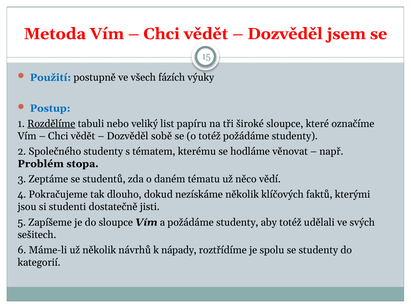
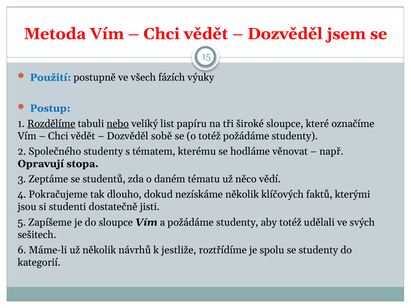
nebo underline: none -> present
Problém: Problém -> Opravují
nápady: nápady -> jestliže
